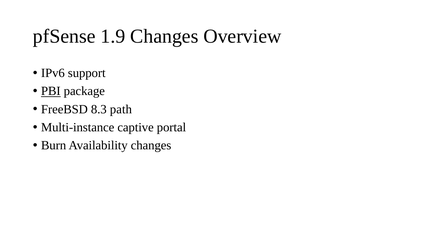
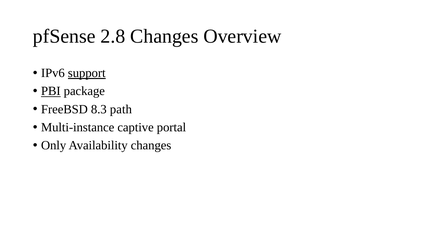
1.9: 1.9 -> 2.8
support underline: none -> present
Burn: Burn -> Only
